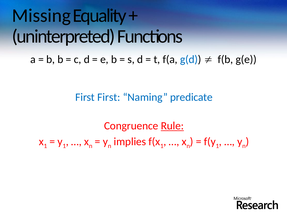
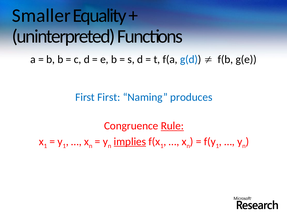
Missing: Missing -> Smaller
predicate: predicate -> produces
implies underline: none -> present
